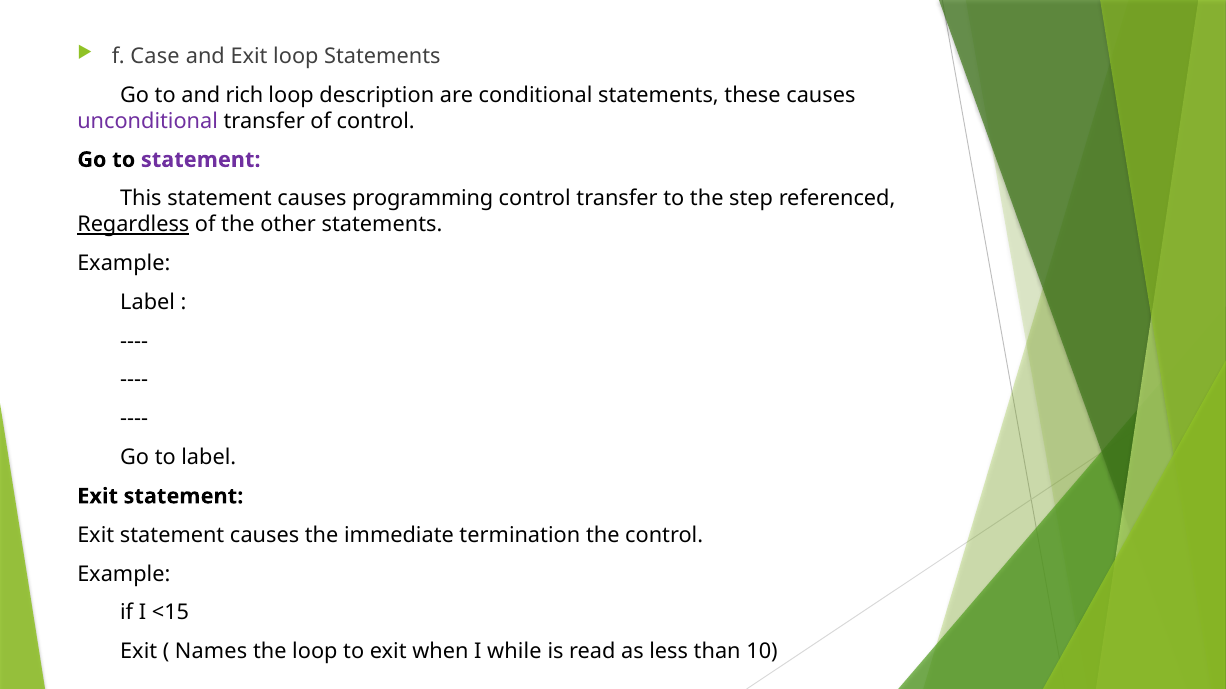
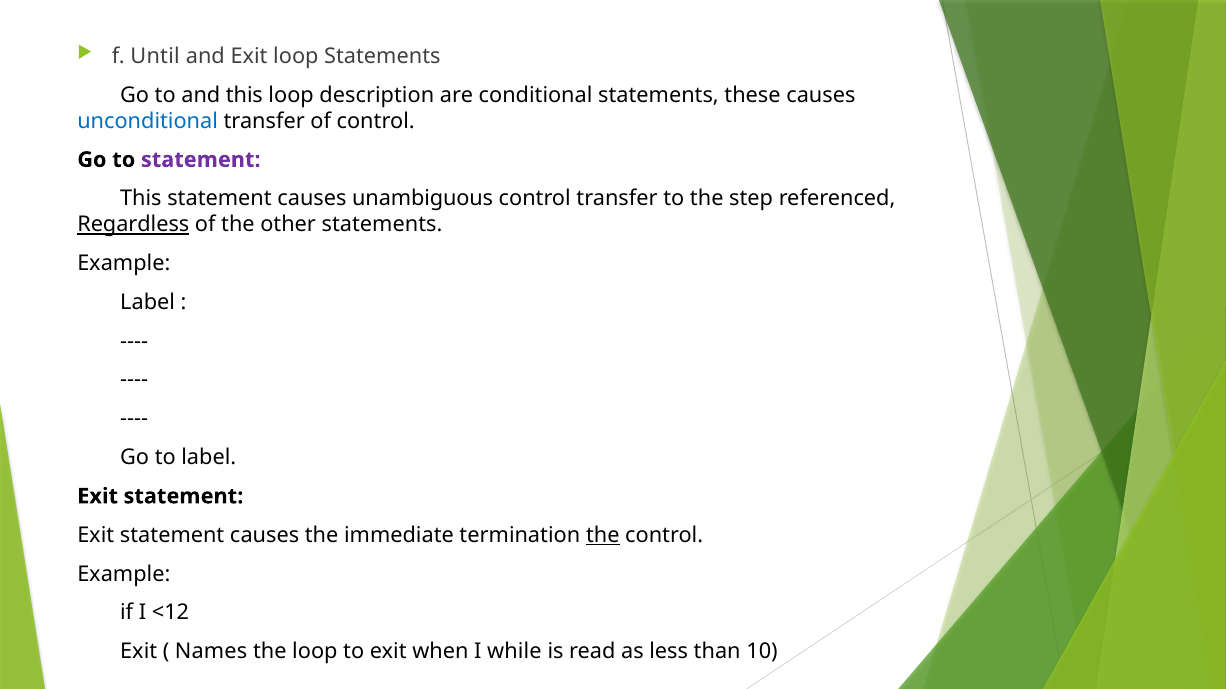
Case: Case -> Until
and rich: rich -> this
unconditional colour: purple -> blue
programming: programming -> unambiguous
the at (603, 536) underline: none -> present
<15: <15 -> <12
